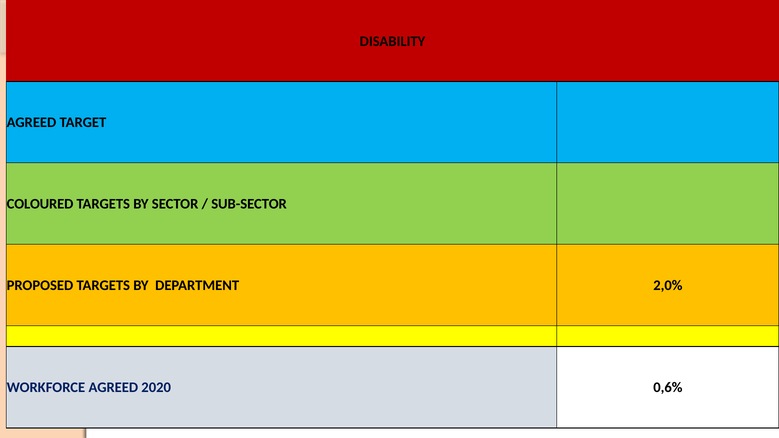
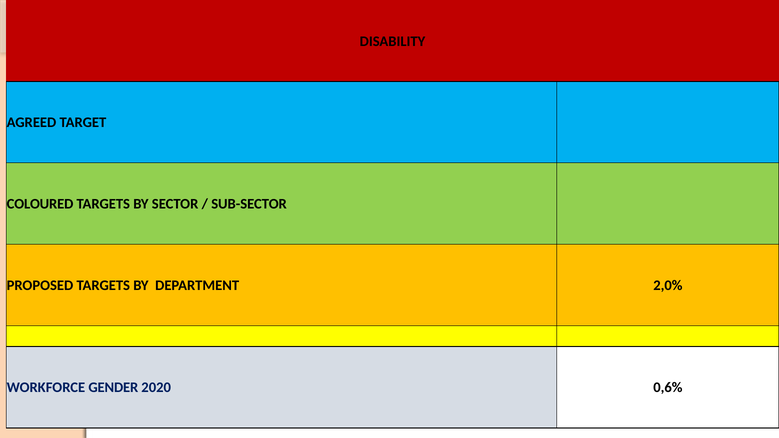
WORKFORCE AGREED: AGREED -> GENDER
